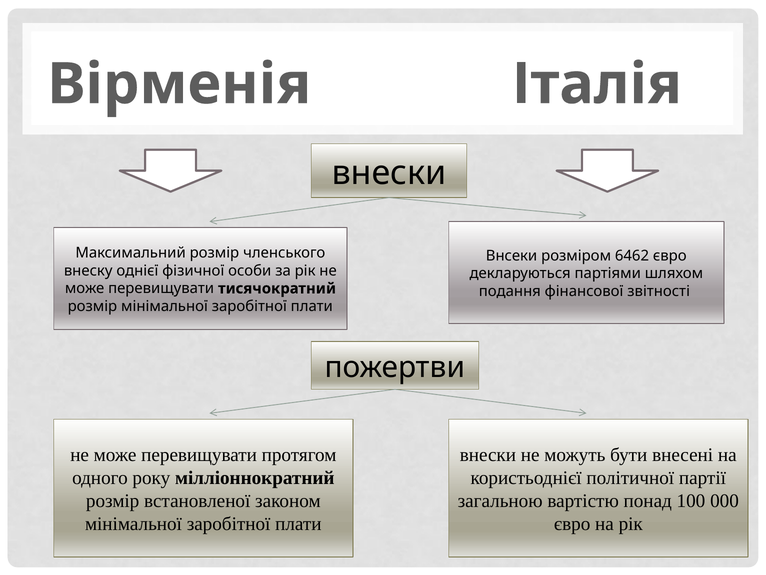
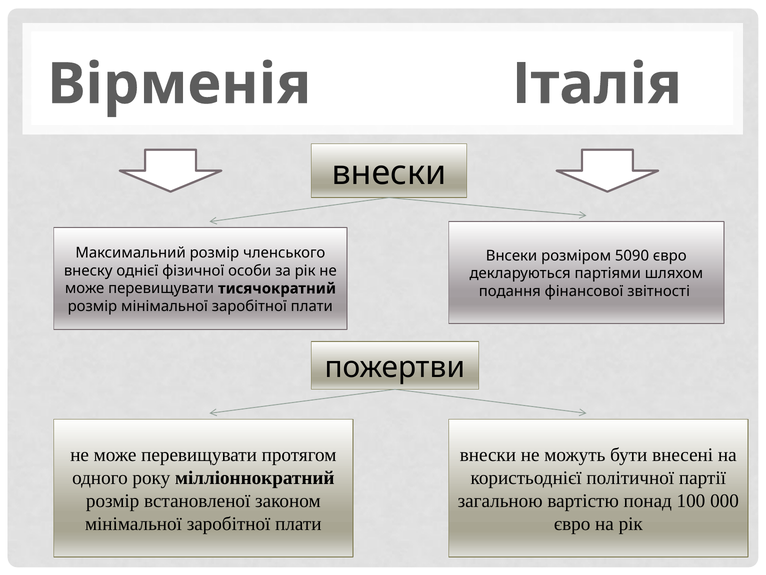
6462: 6462 -> 5090
